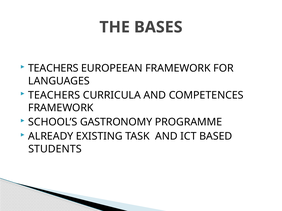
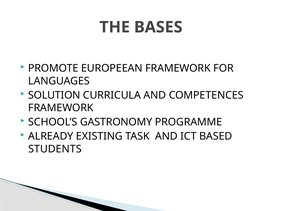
TEACHERS at (53, 68): TEACHERS -> PROMOTE
TEACHERS at (54, 95): TEACHERS -> SOLUTION
